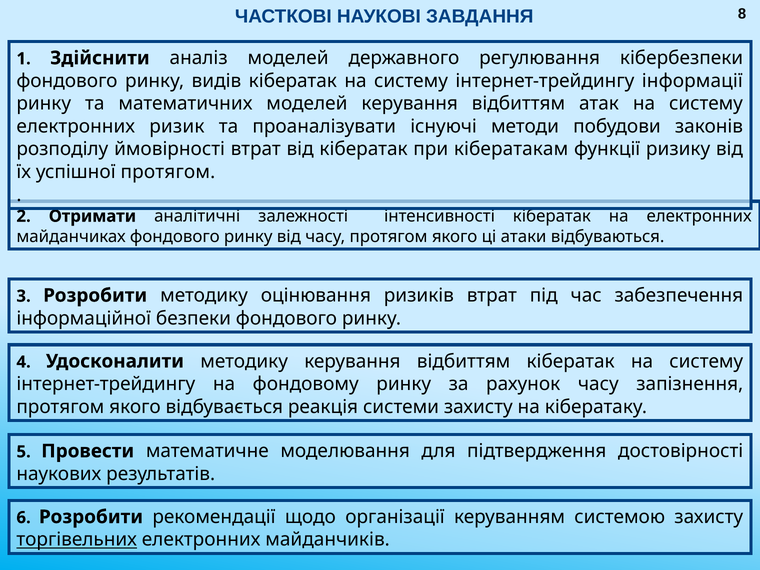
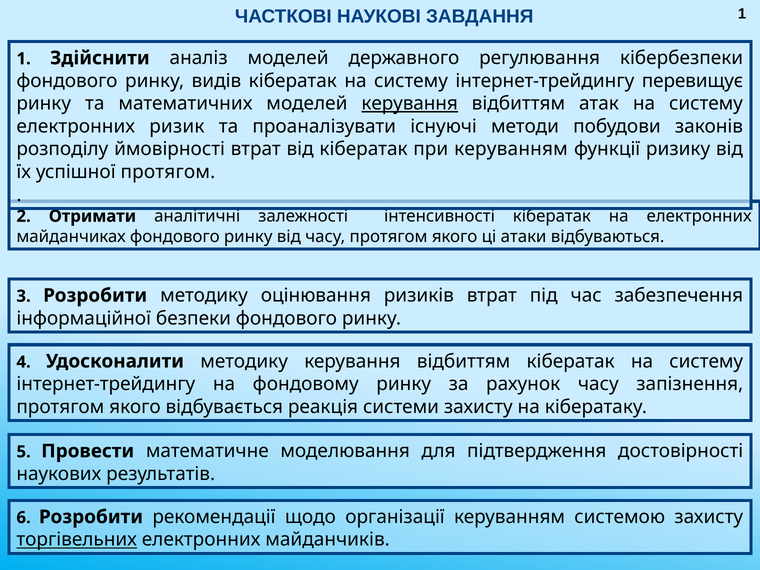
ЗАВДАННЯ 8: 8 -> 1
інформації: інформації -> перевищує
керування at (410, 104) underline: none -> present
при кібератакам: кібератакам -> керуванням
